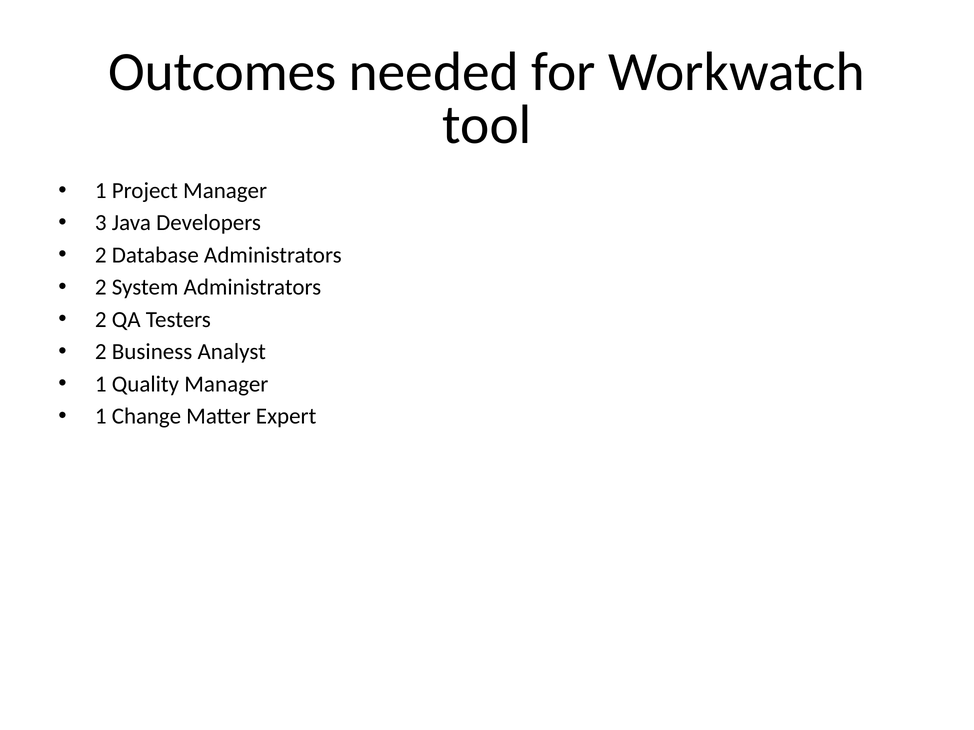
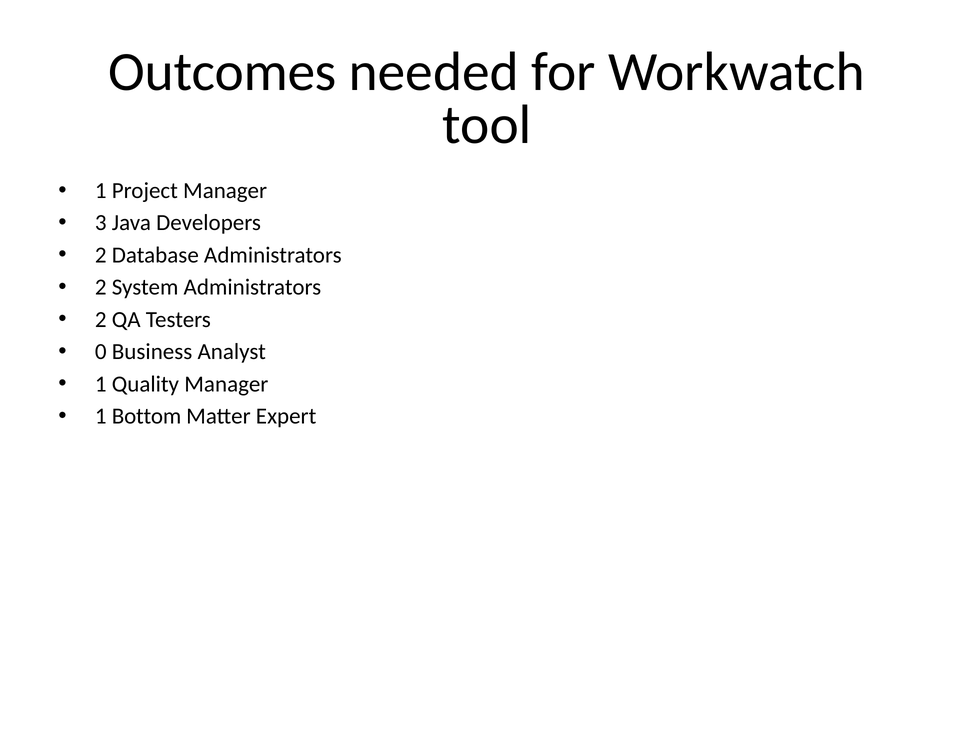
2 at (101, 352): 2 -> 0
Change: Change -> Bottom
